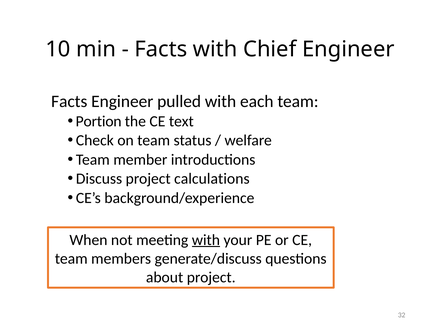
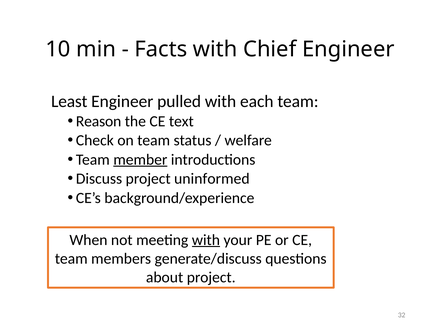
Facts at (69, 101): Facts -> Least
Portion: Portion -> Reason
member underline: none -> present
calculations: calculations -> uninformed
